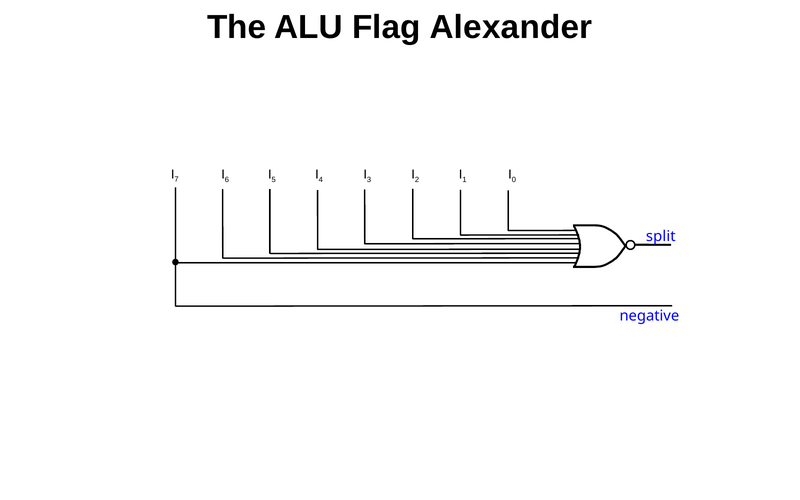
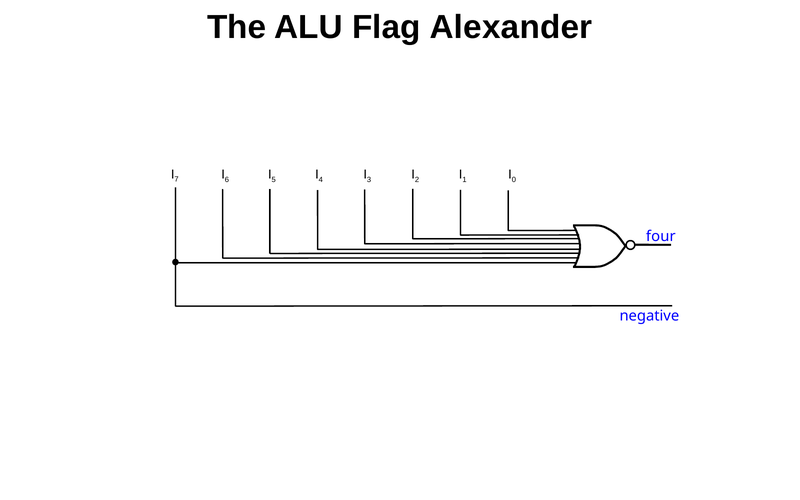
split: split -> four
